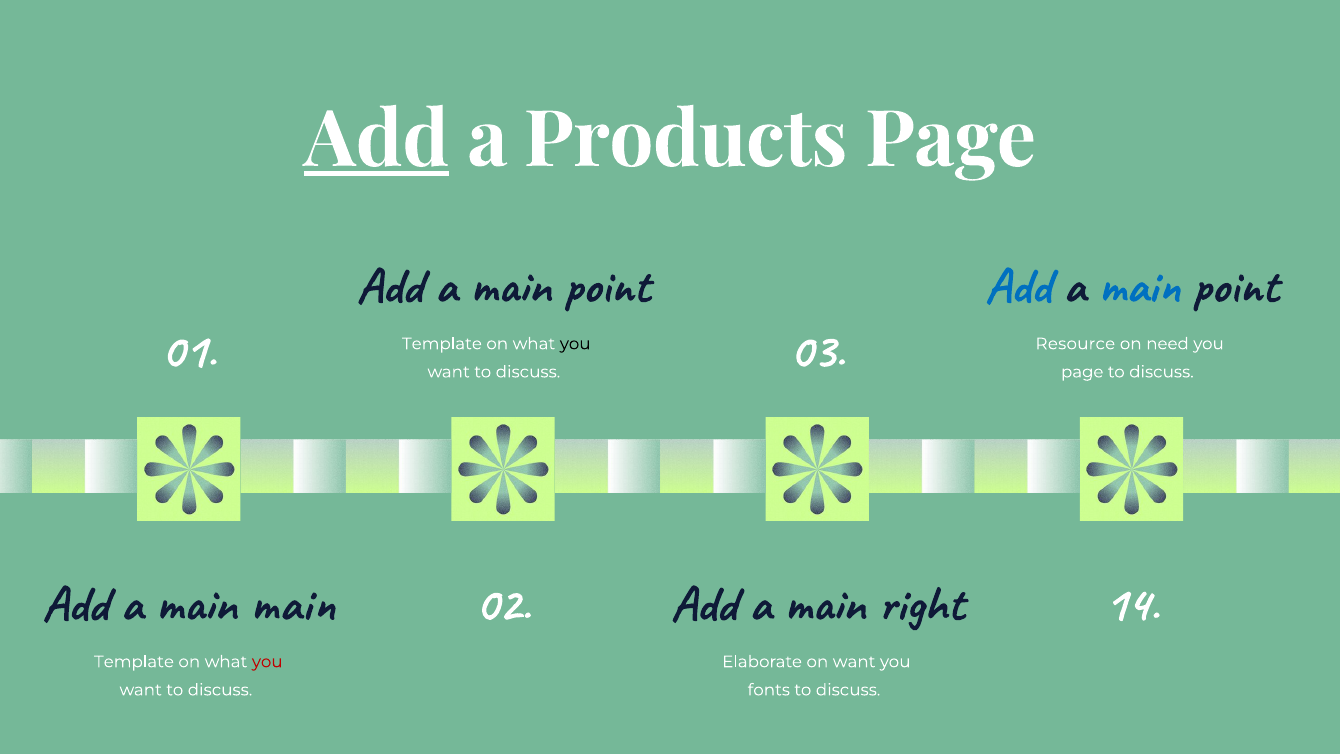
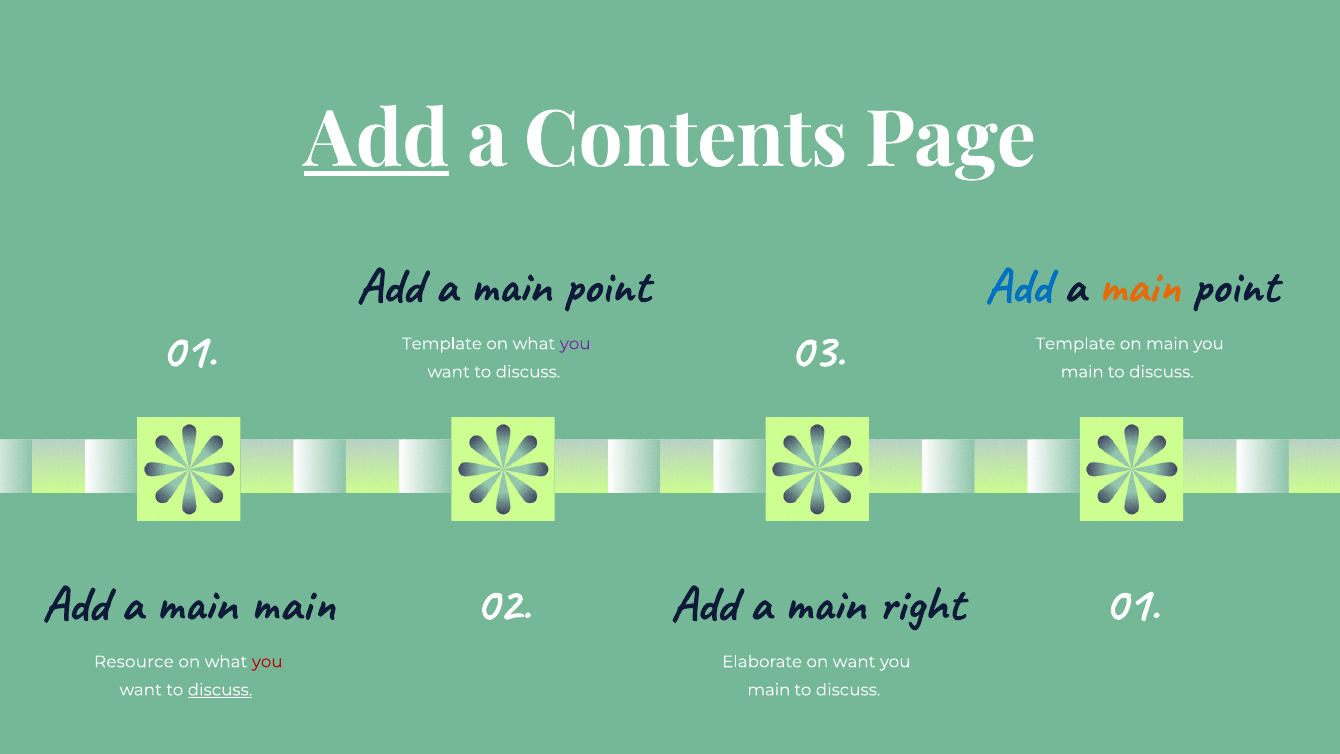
Products: Products -> Contents
main at (1139, 285) colour: blue -> orange
you at (575, 344) colour: black -> purple
Resource at (1075, 344): Resource -> Template
on need: need -> main
page at (1082, 372): page -> main
02 14: 14 -> 01
Template at (134, 662): Template -> Resource
discuss at (220, 690) underline: none -> present
fonts at (769, 690): fonts -> main
